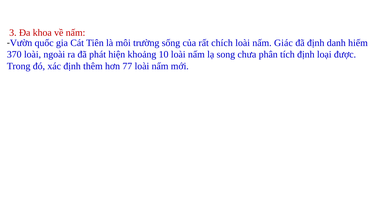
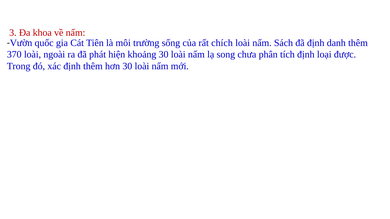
Giác: Giác -> Sách
danh hiếm: hiếm -> thêm
khoảng 10: 10 -> 30
hơn 77: 77 -> 30
